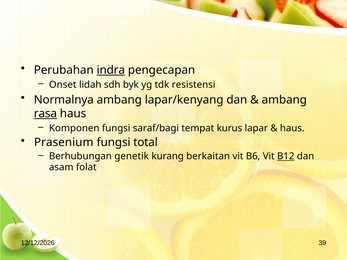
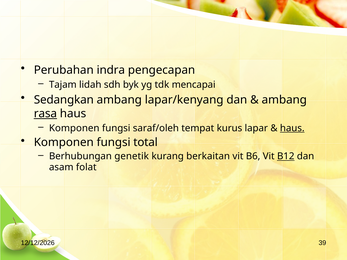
indra underline: present -> none
Onset: Onset -> Tajam
resistensi: resistensi -> mencapai
Normalnya: Normalnya -> Sedangkan
saraf/bagi: saraf/bagi -> saraf/oleh
haus at (292, 128) underline: none -> present
Prasenium at (64, 142): Prasenium -> Komponen
